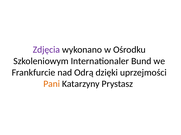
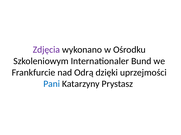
Pani colour: orange -> blue
